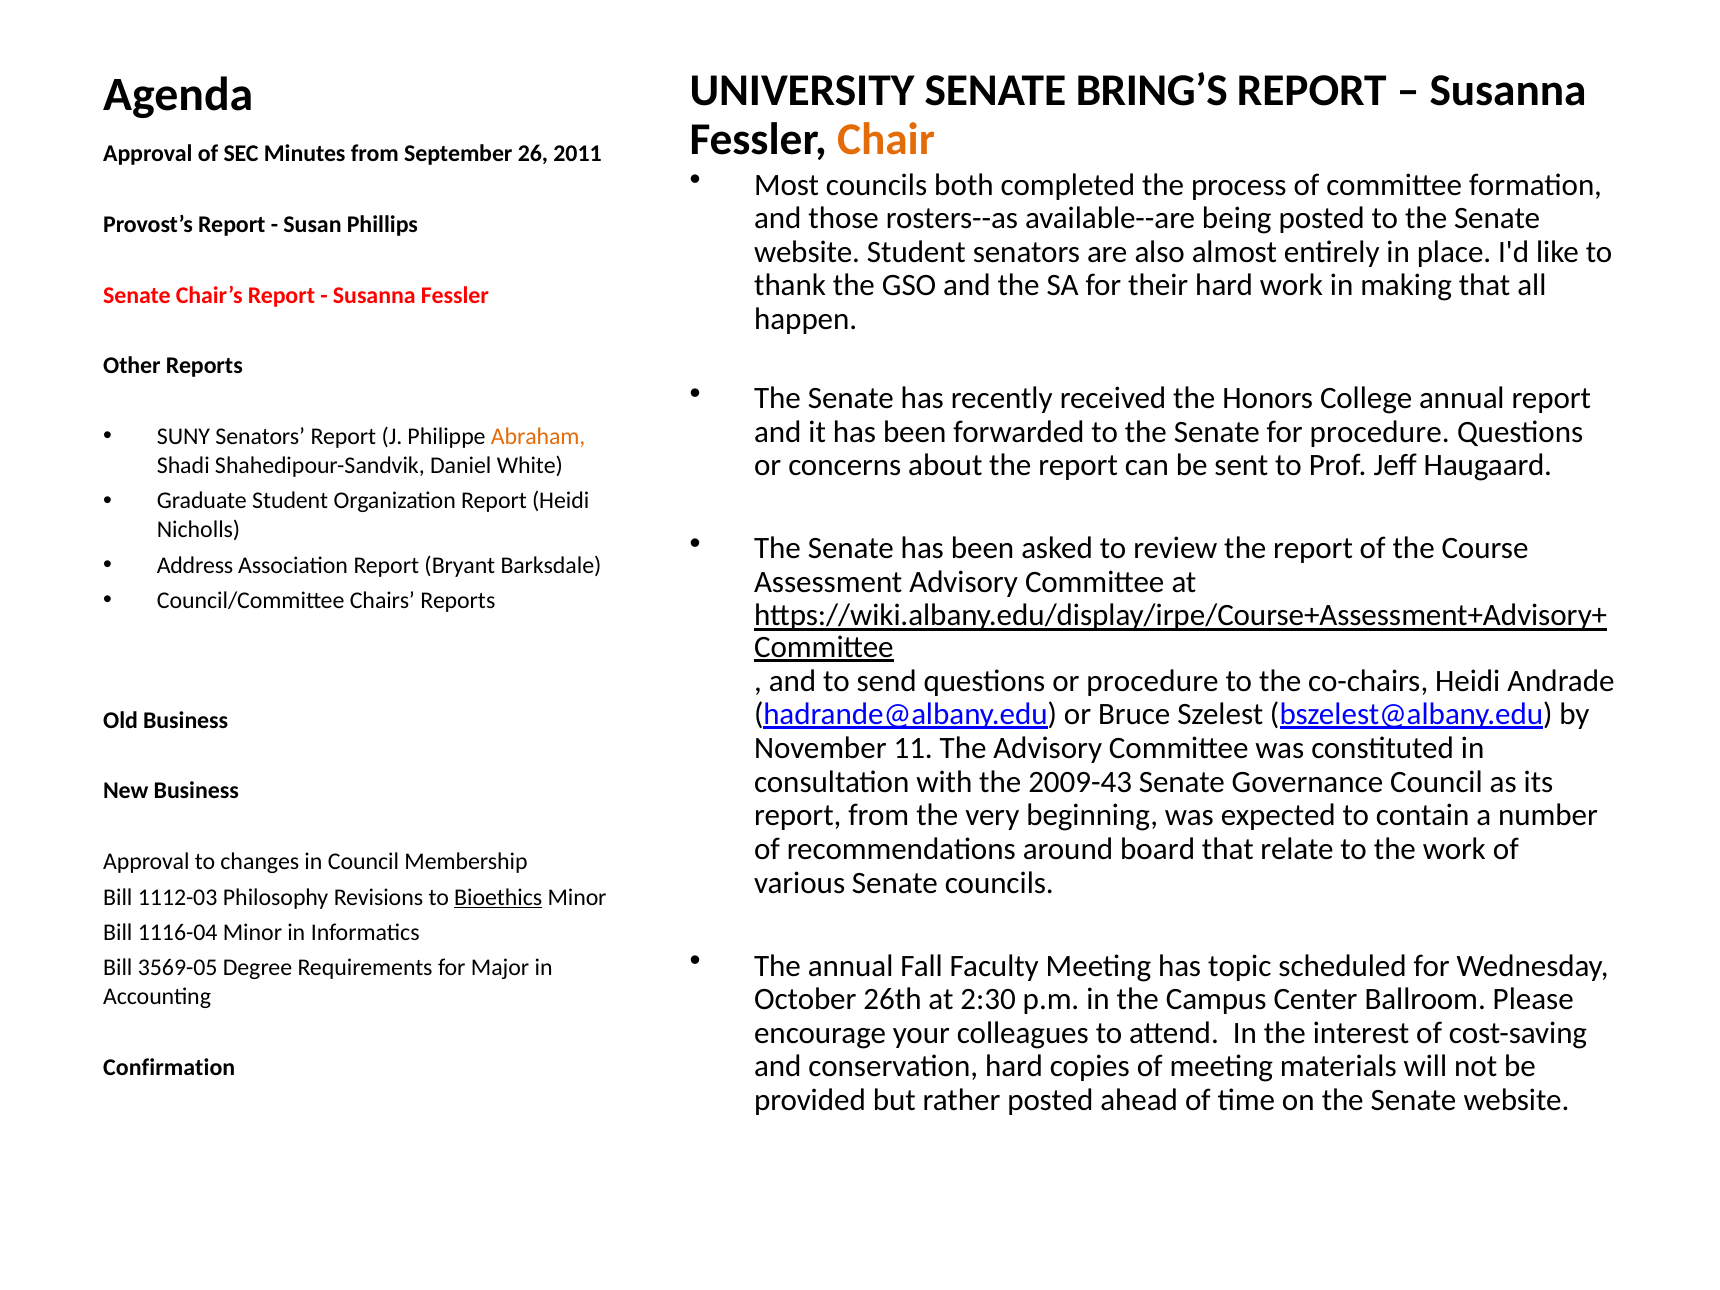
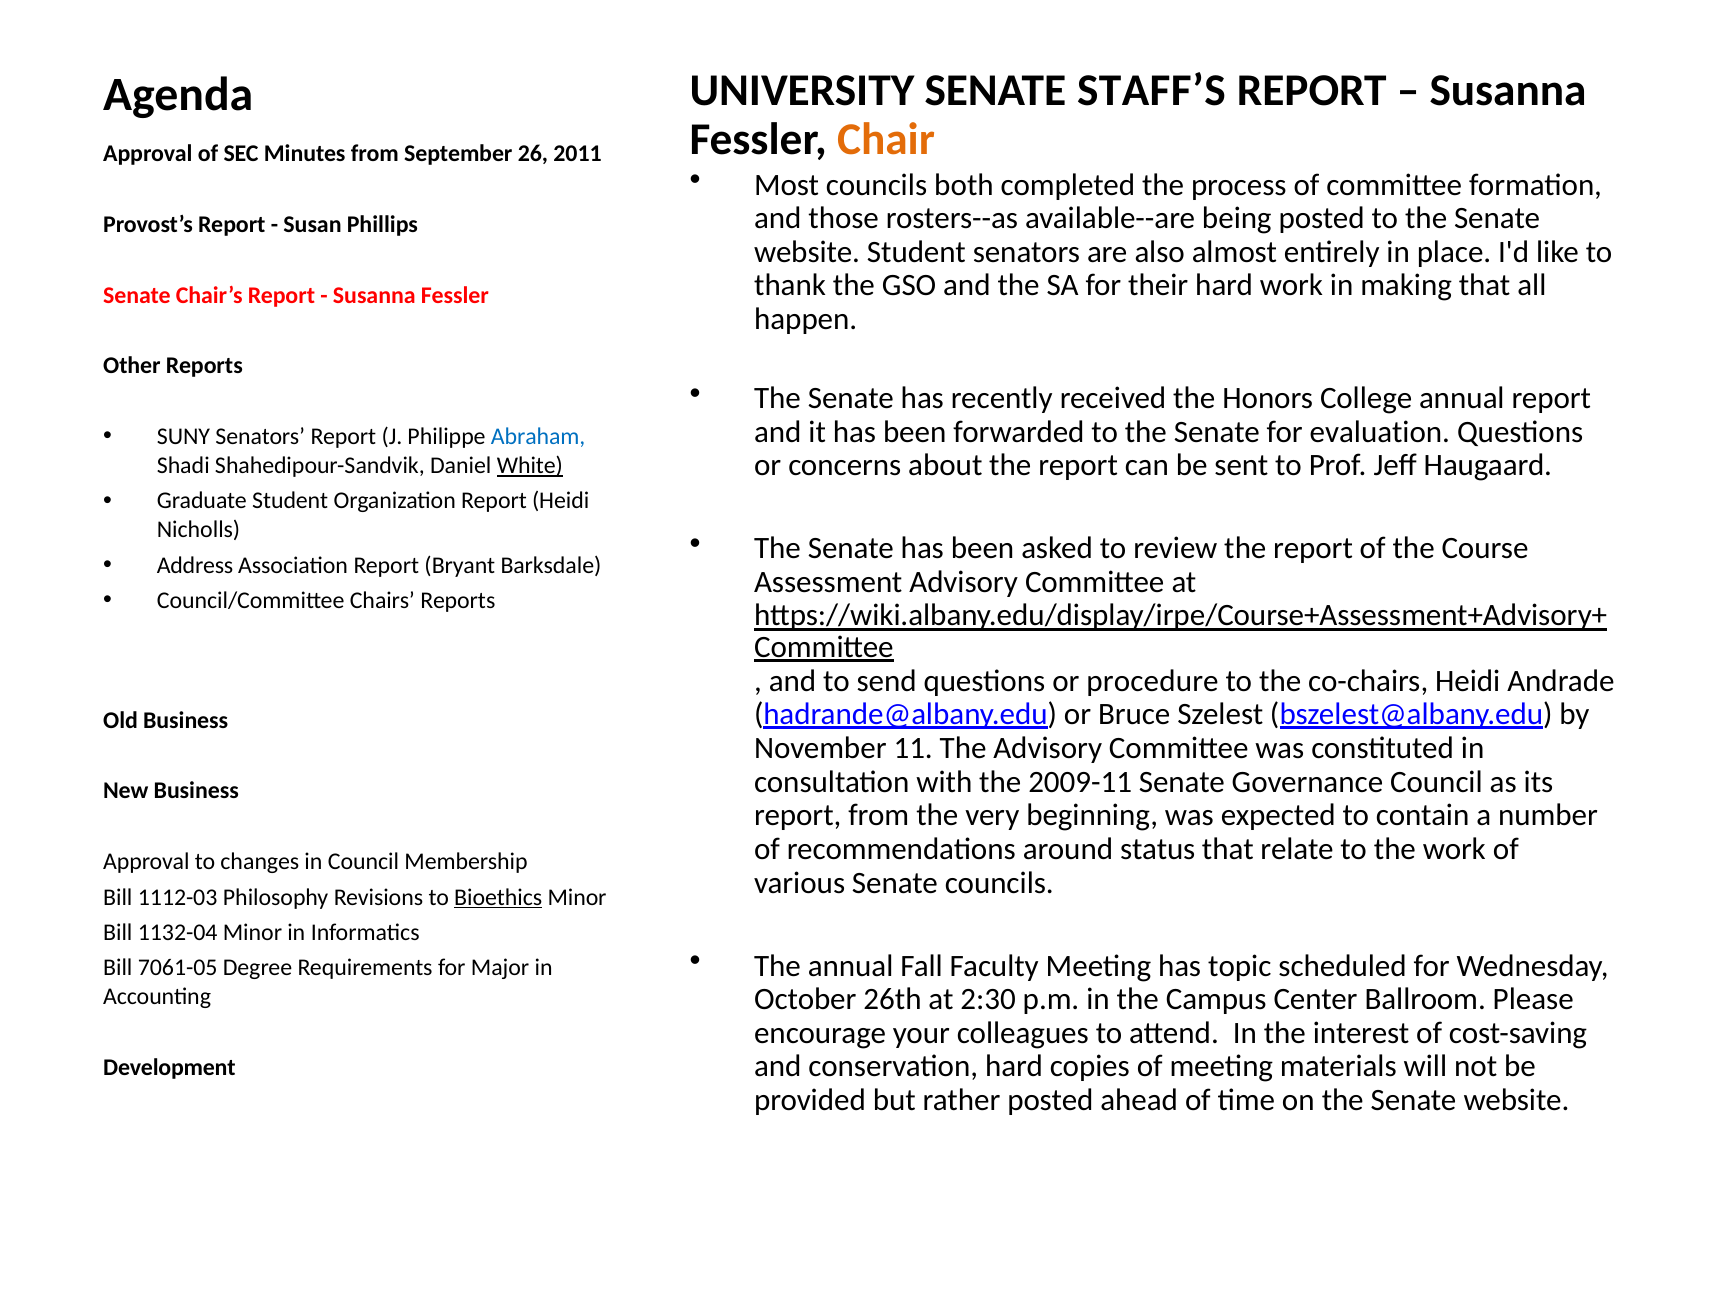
BRING’S: BRING’S -> STAFF’S
for procedure: procedure -> evaluation
Abraham colour: orange -> blue
White underline: none -> present
2009-43: 2009-43 -> 2009-11
board: board -> status
1116-04: 1116-04 -> 1132-04
3569-05: 3569-05 -> 7061-05
Confirmation: Confirmation -> Development
